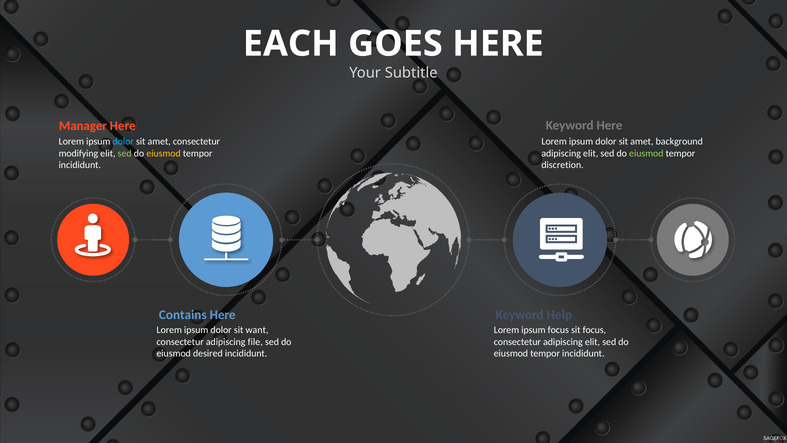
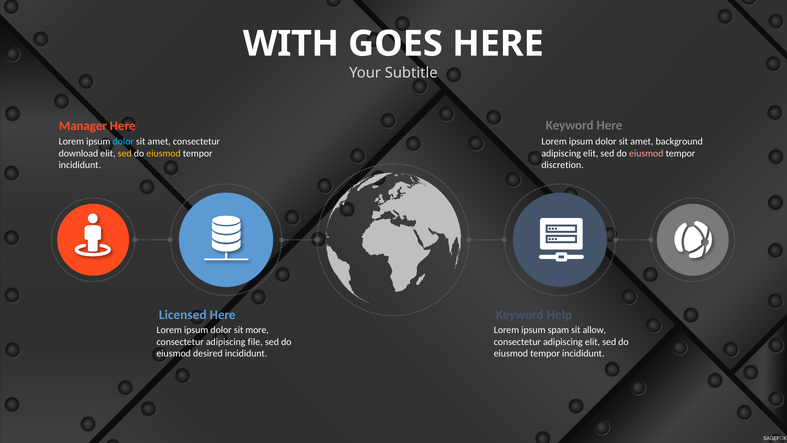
EACH: EACH -> WITH
modifying: modifying -> download
sed at (125, 153) colour: light green -> yellow
eiusmod at (646, 153) colour: light green -> pink
Contains: Contains -> Licensed
want: want -> more
ipsum focus: focus -> spam
sit focus: focus -> allow
